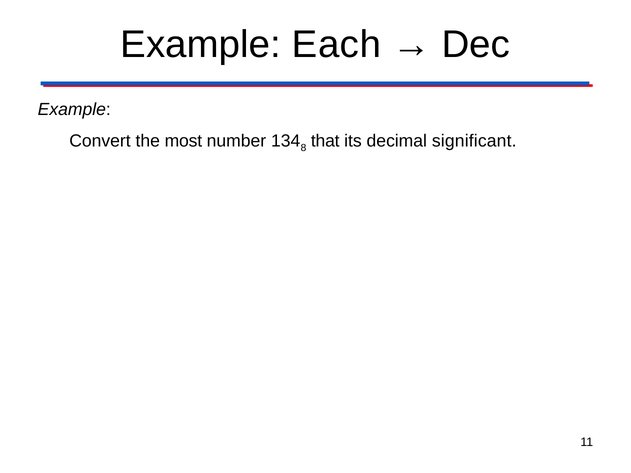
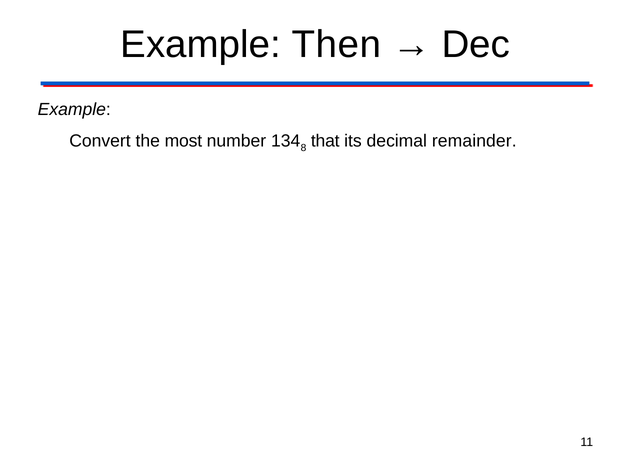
Each: Each -> Then
significant: significant -> remainder
